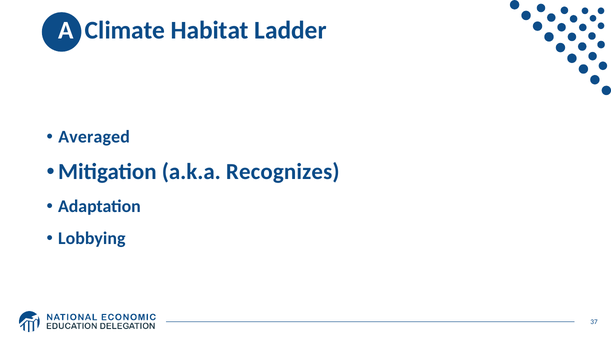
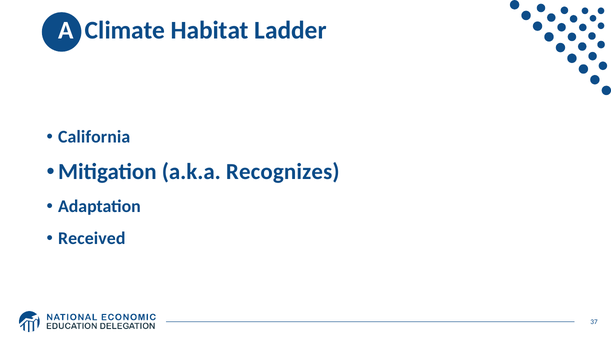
Averaged: Averaged -> California
Lobbying: Lobbying -> Received
